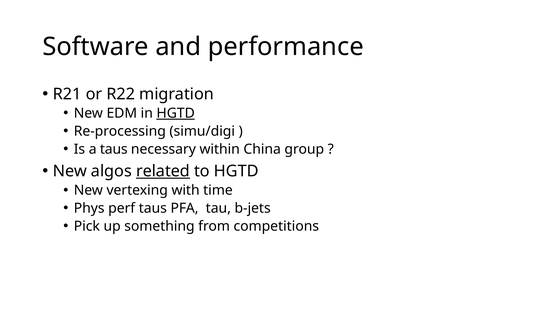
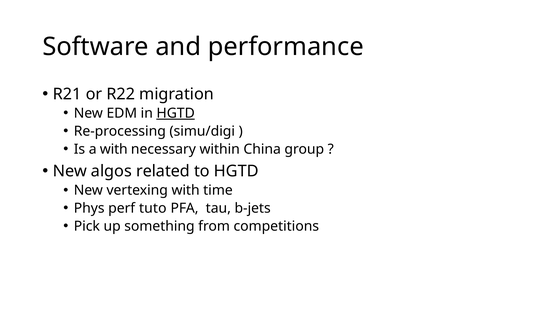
a taus: taus -> with
related underline: present -> none
perf taus: taus -> tuto
